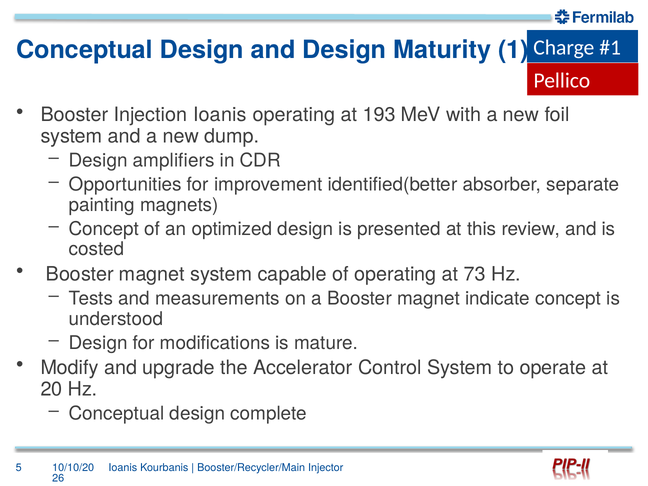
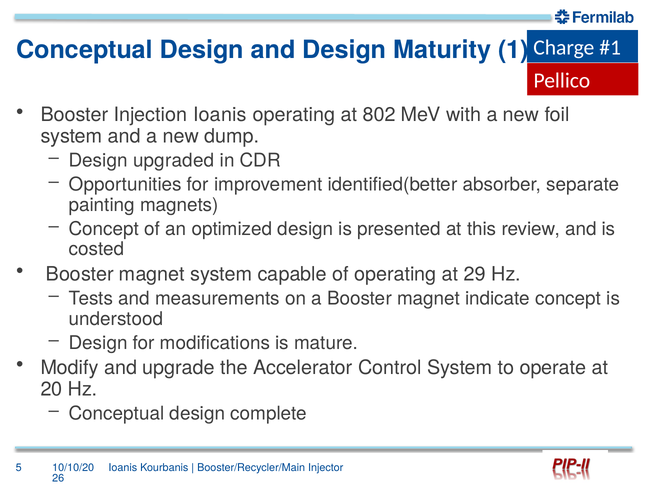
193: 193 -> 802
amplifiers: amplifiers -> upgraded
73: 73 -> 29
